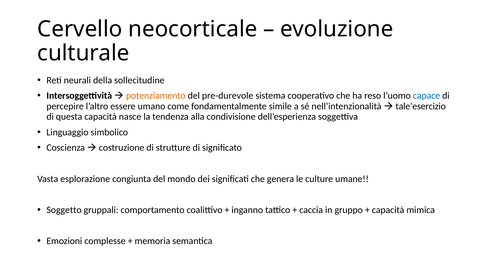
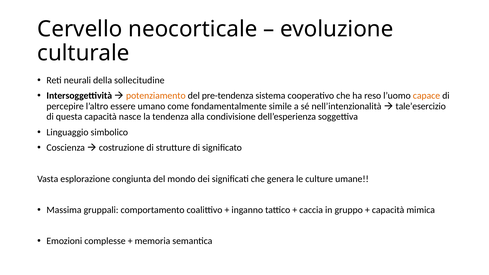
pre-durevole: pre-durevole -> pre-tendenza
capace colour: blue -> orange
Soggetto: Soggetto -> Massima
